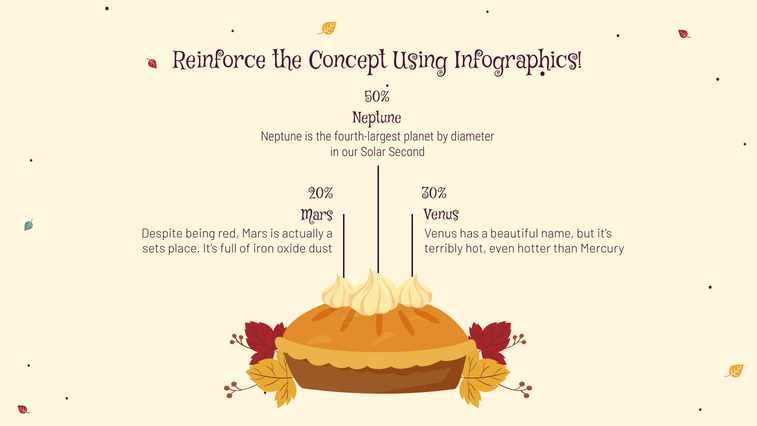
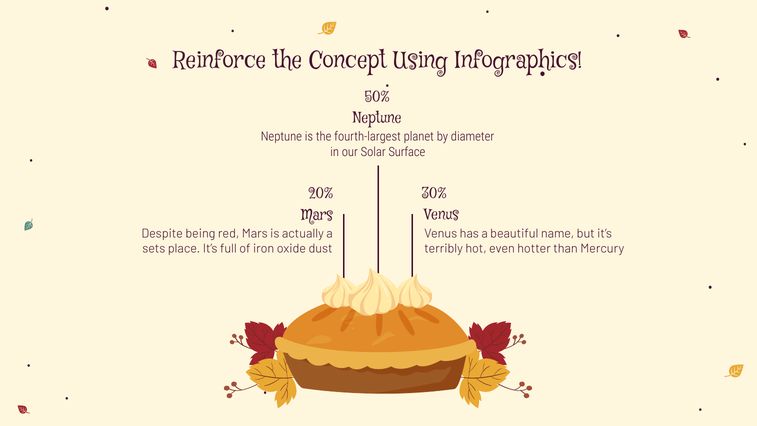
Second: Second -> Surface
